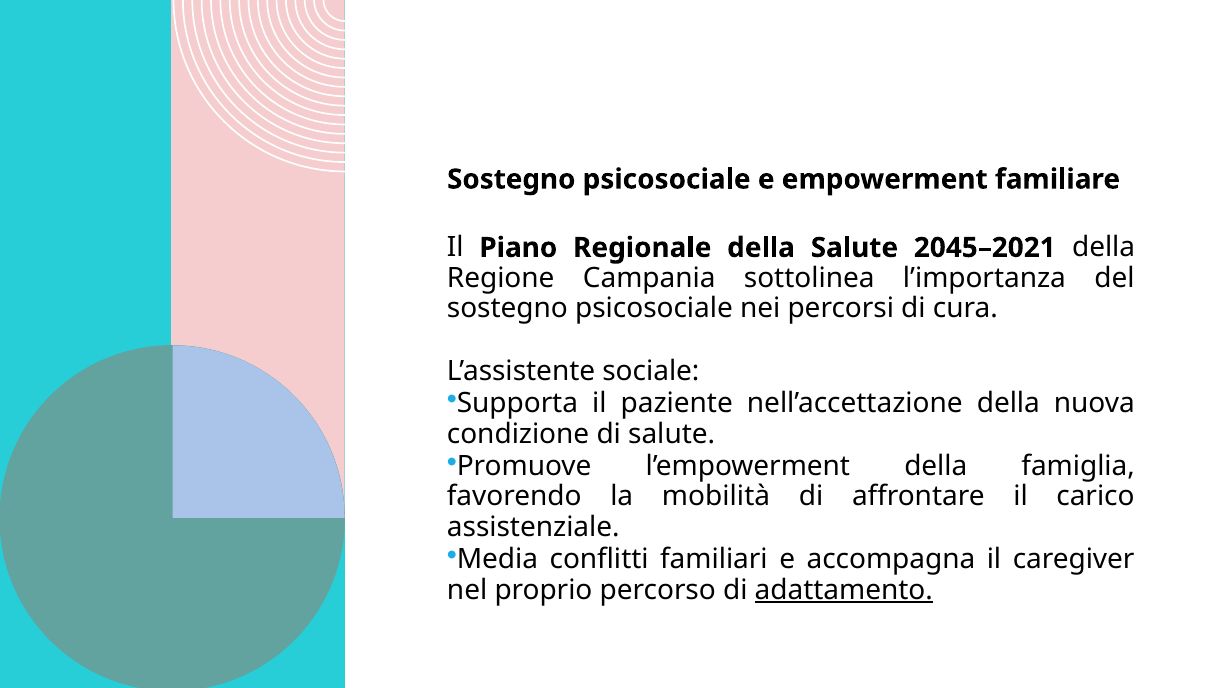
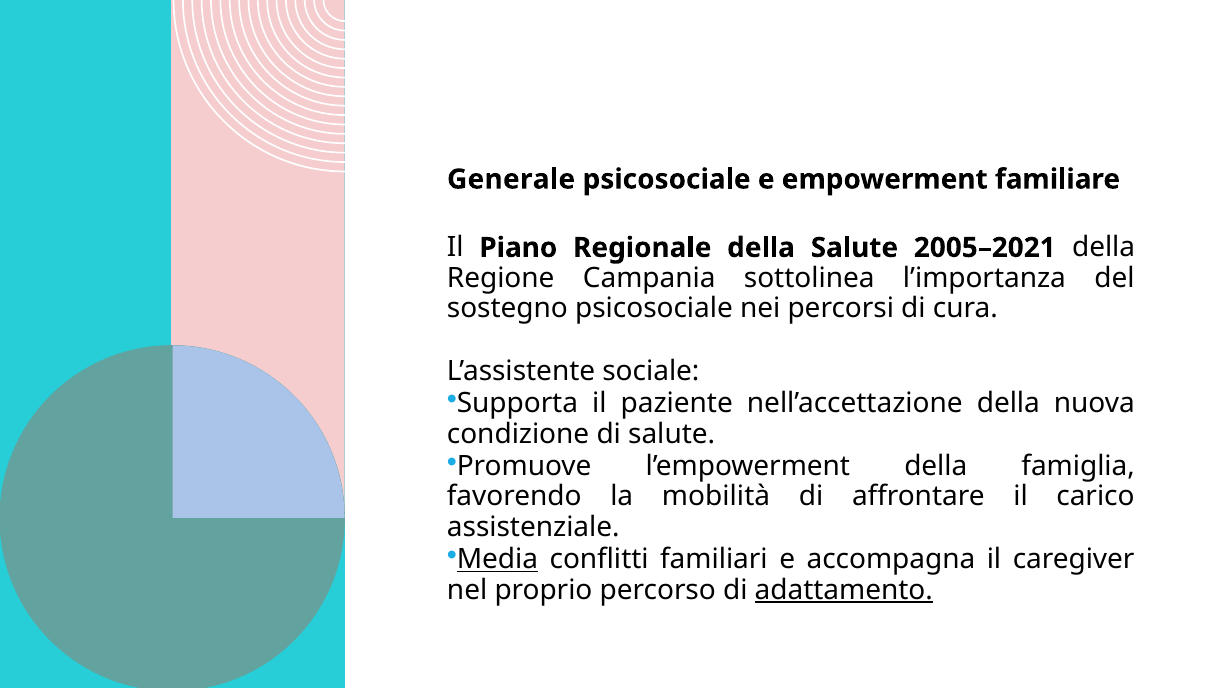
Sostegno at (511, 179): Sostegno -> Generale
2045–2021: 2045–2021 -> 2005–2021
Media underline: none -> present
